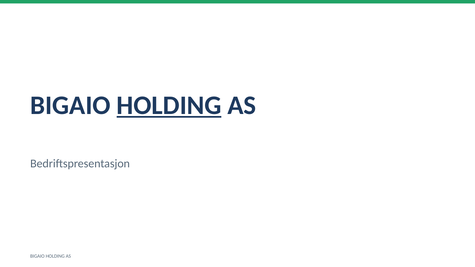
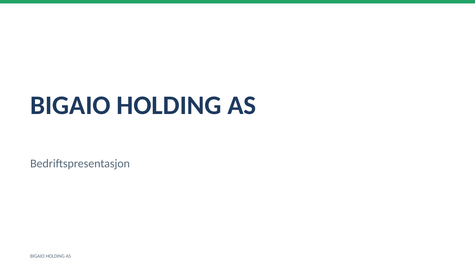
HOLDING at (169, 105) underline: present -> none
